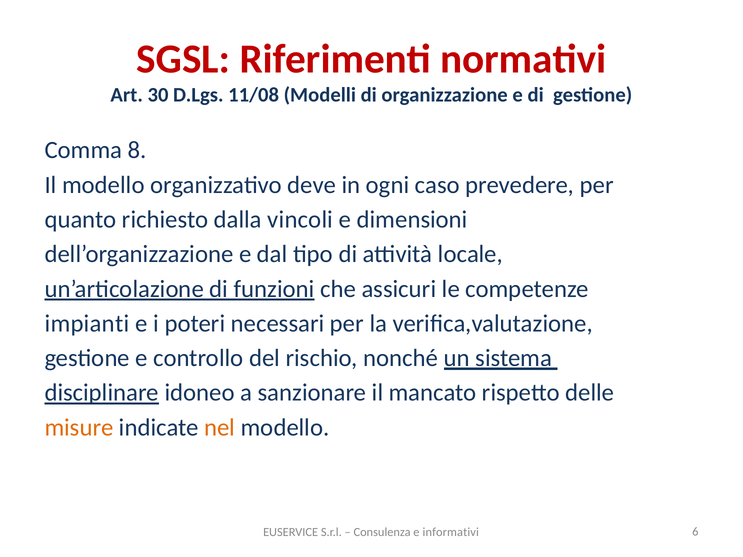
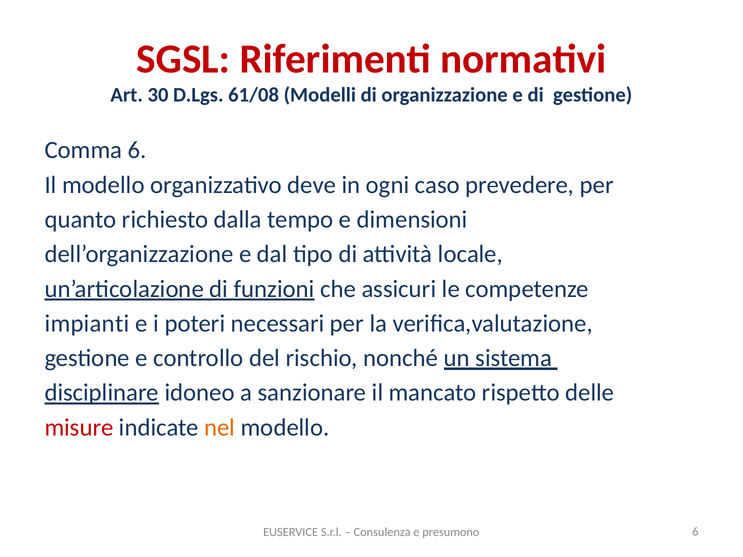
11/08: 11/08 -> 61/08
Comma 8: 8 -> 6
vincoli: vincoli -> tempo
misure colour: orange -> red
informativi: informativi -> presumono
